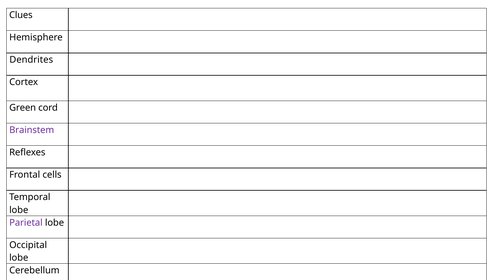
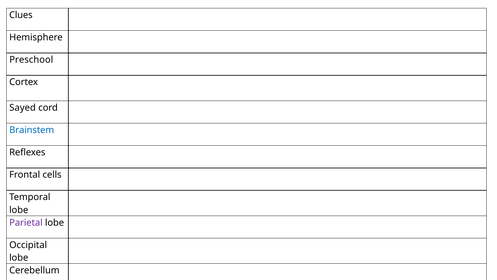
Dendrites: Dendrites -> Preschool
Green: Green -> Sayed
Brainstem colour: purple -> blue
